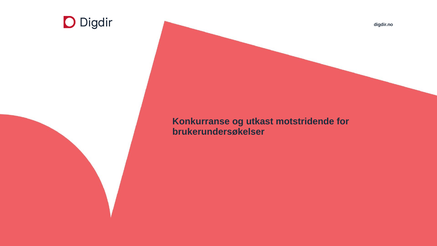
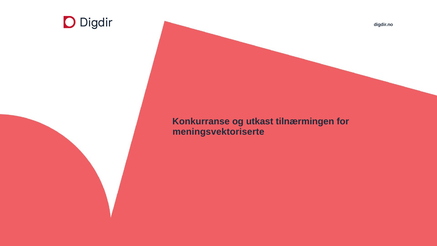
motstridende: motstridende -> tilnærmingen
brukerundersøkelser: brukerundersøkelser -> meningsvektoriserte
